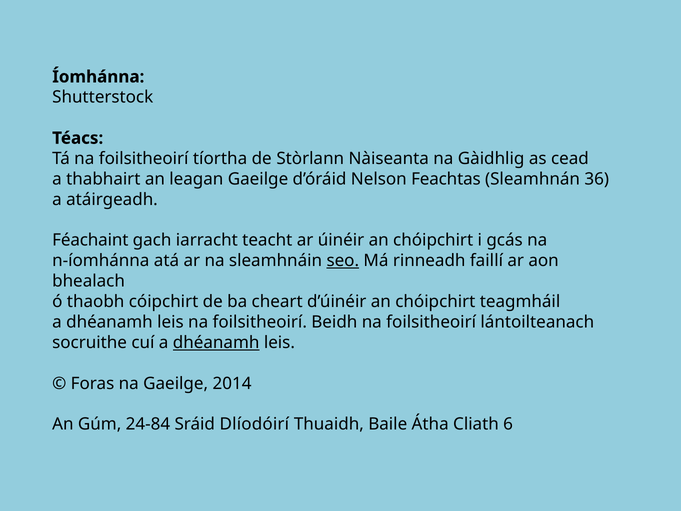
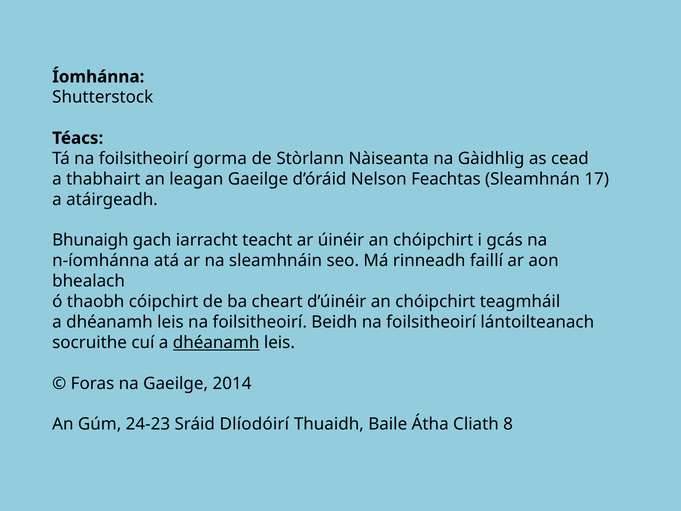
tíortha: tíortha -> gorma
36: 36 -> 17
Féachaint: Féachaint -> Bhunaigh
seo underline: present -> none
24-84: 24-84 -> 24-23
6: 6 -> 8
